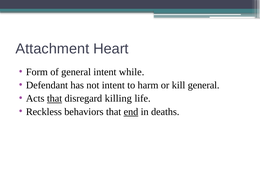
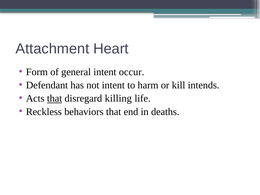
while: while -> occur
kill general: general -> intends
end underline: present -> none
